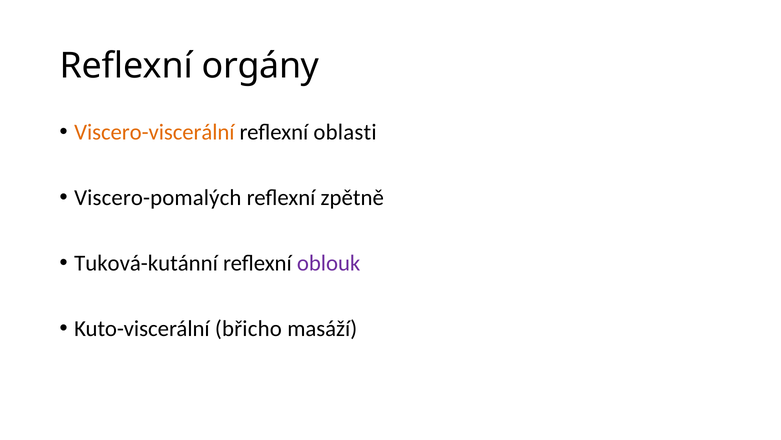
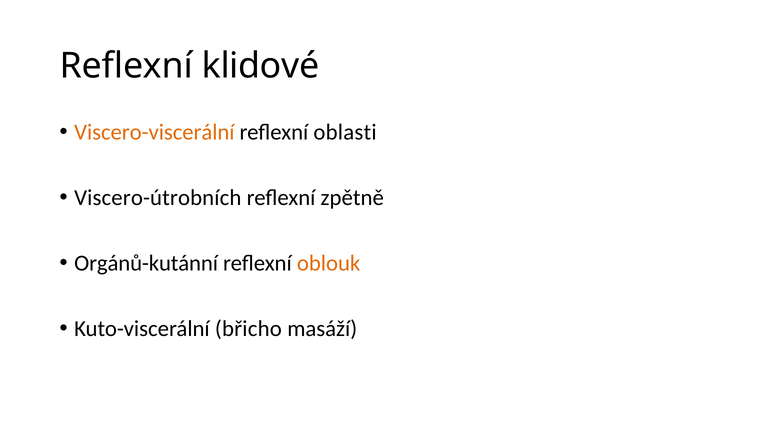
orgány: orgány -> klidové
Viscero-pomalých: Viscero-pomalých -> Viscero-útrobních
Tuková-kutánní: Tuková-kutánní -> Orgánů-kutánní
oblouk colour: purple -> orange
